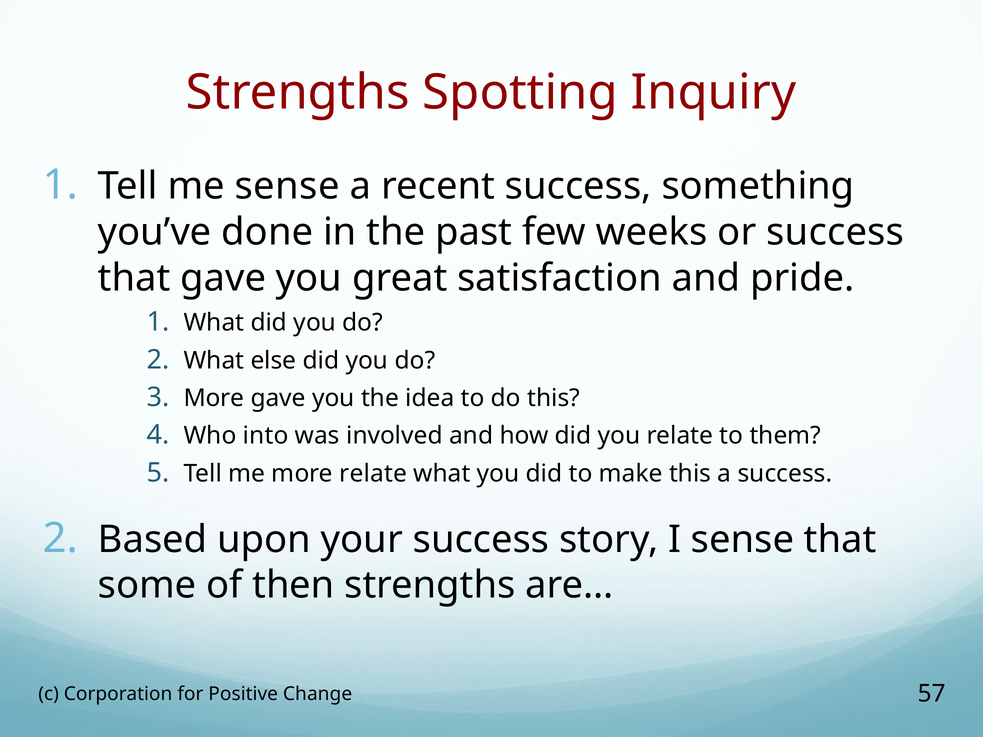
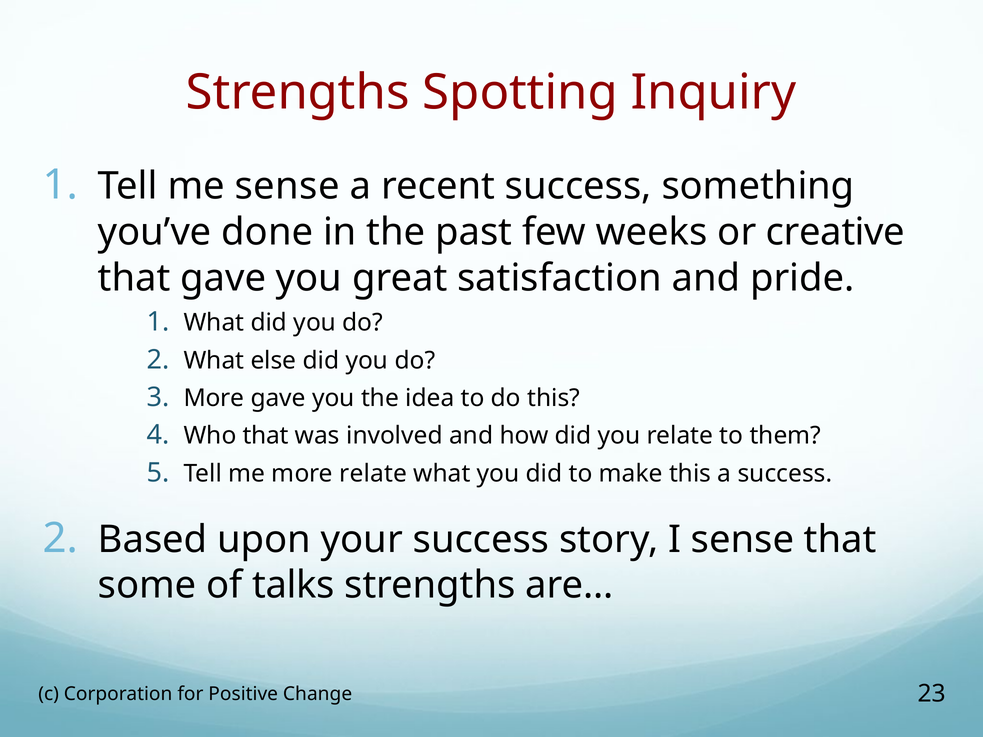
or success: success -> creative
Who into: into -> that
then: then -> talks
57: 57 -> 23
